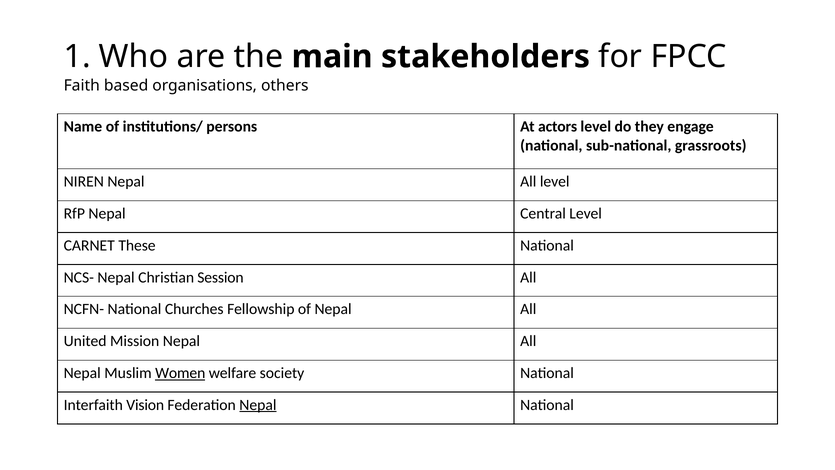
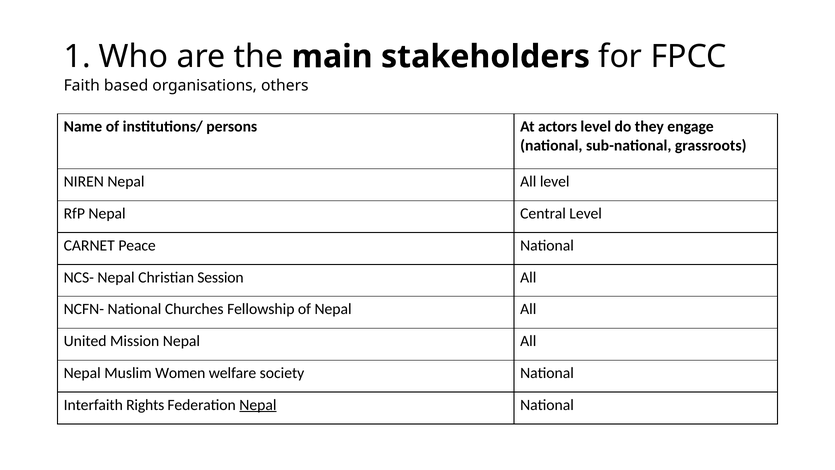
These: These -> Peace
Women underline: present -> none
Vision: Vision -> Rights
